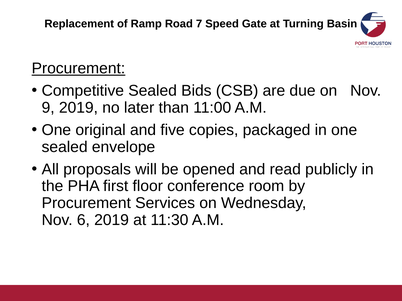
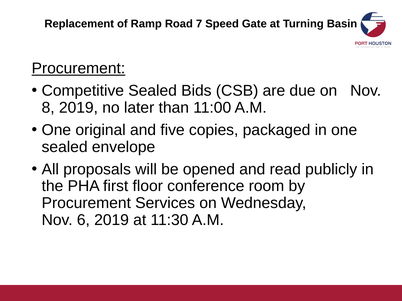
9: 9 -> 8
